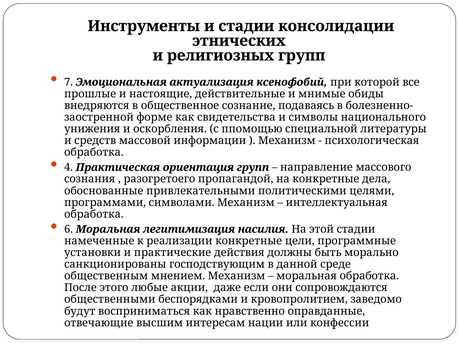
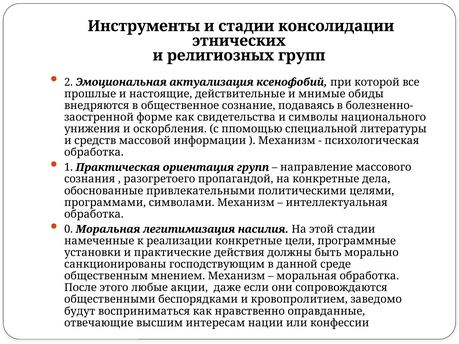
7: 7 -> 2
4: 4 -> 1
6: 6 -> 0
